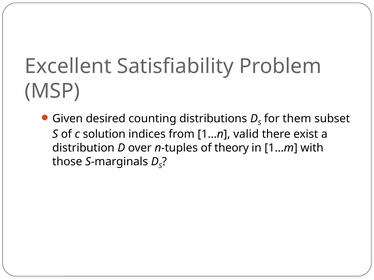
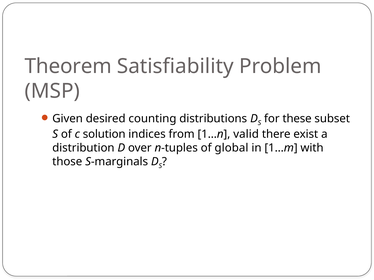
Excellent: Excellent -> Theorem
them: them -> these
theory: theory -> global
